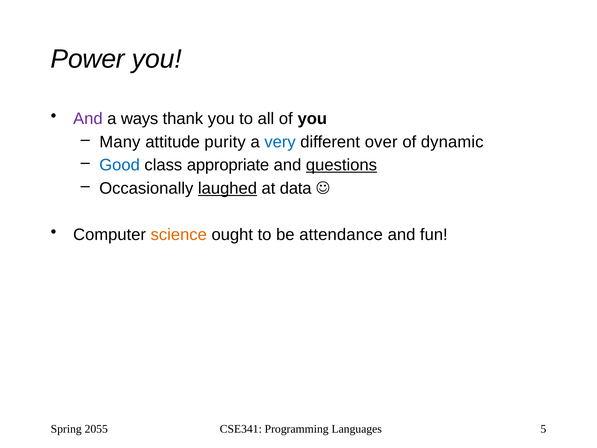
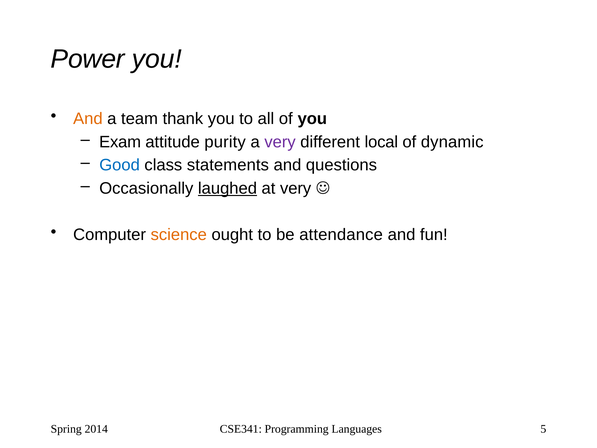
And at (88, 119) colour: purple -> orange
ways: ways -> team
Many: Many -> Exam
very at (280, 142) colour: blue -> purple
over: over -> local
appropriate: appropriate -> statements
questions underline: present -> none
at data: data -> very
2055: 2055 -> 2014
